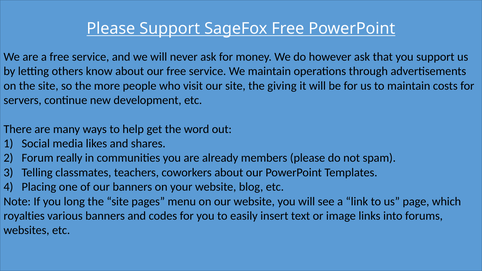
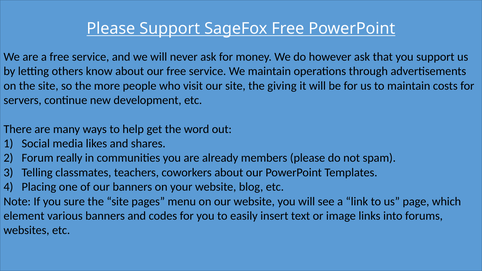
long: long -> sure
royalties: royalties -> element
